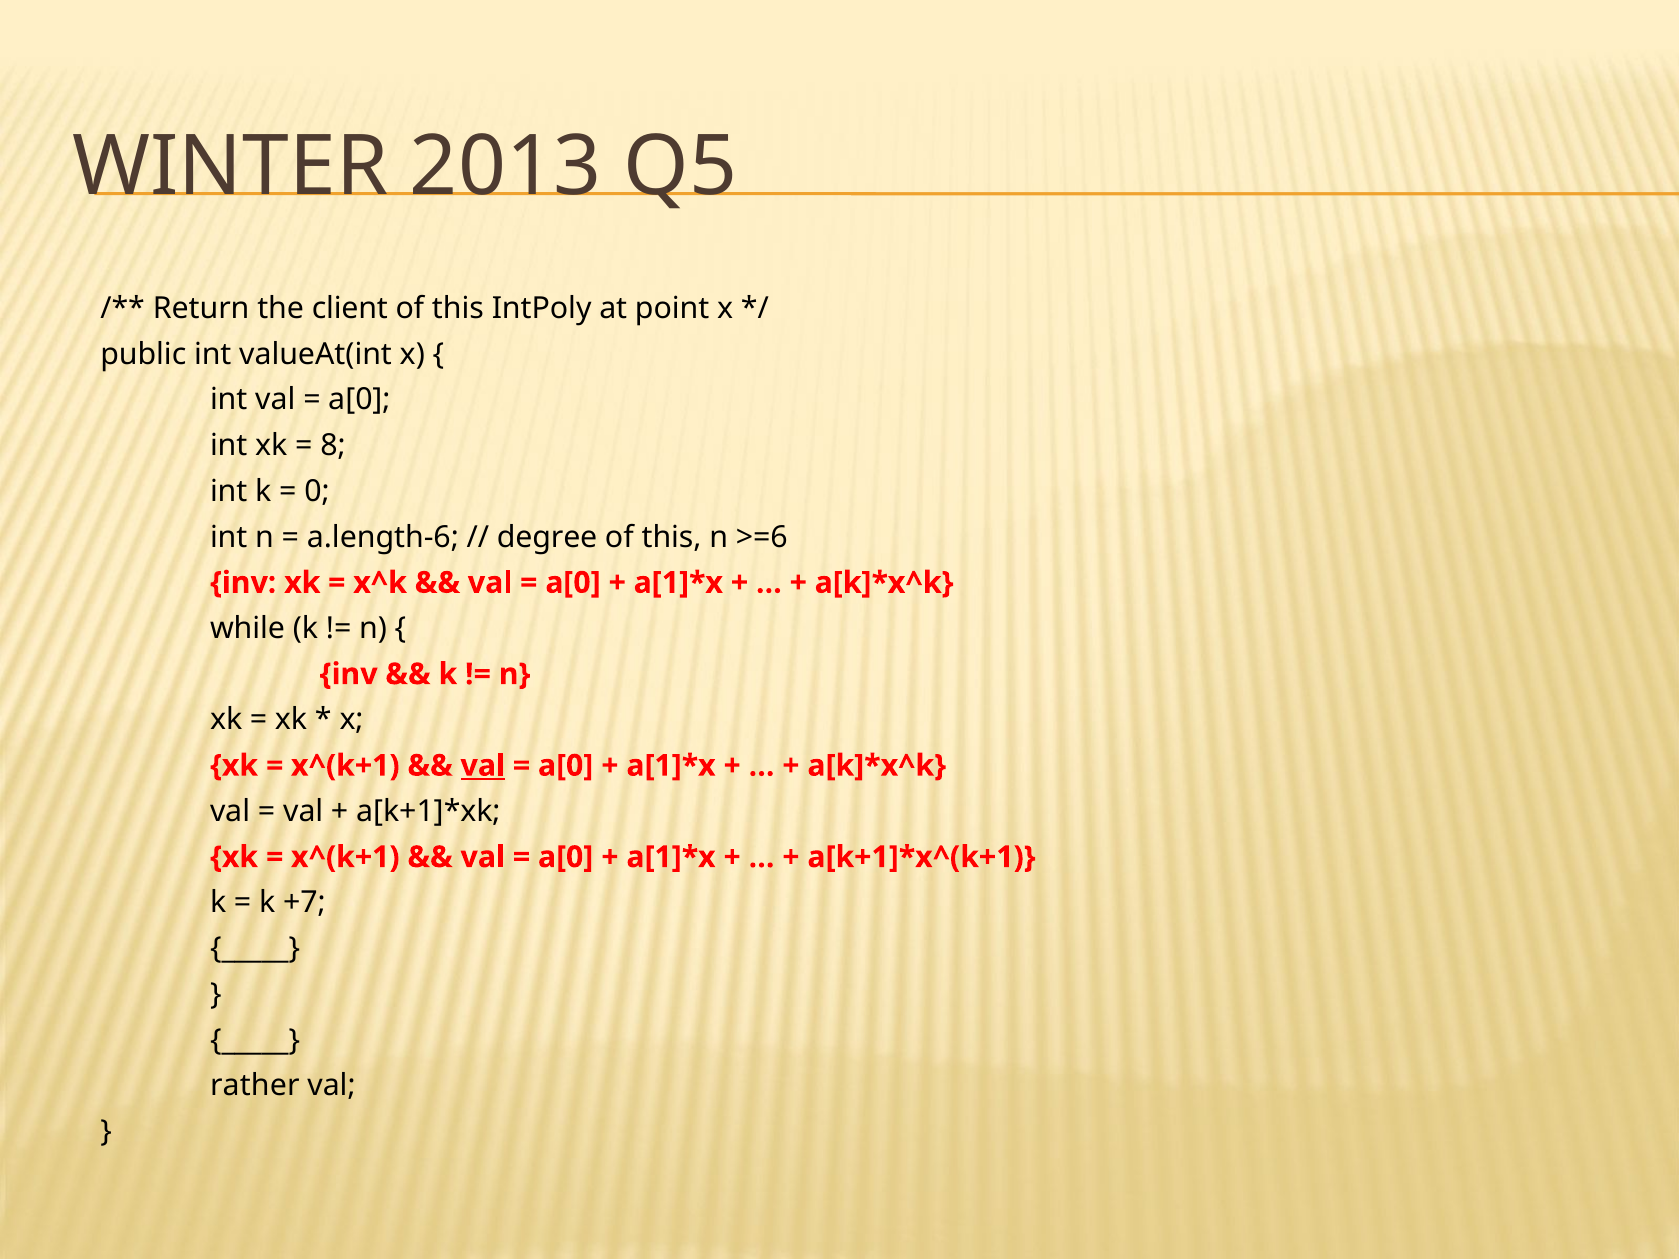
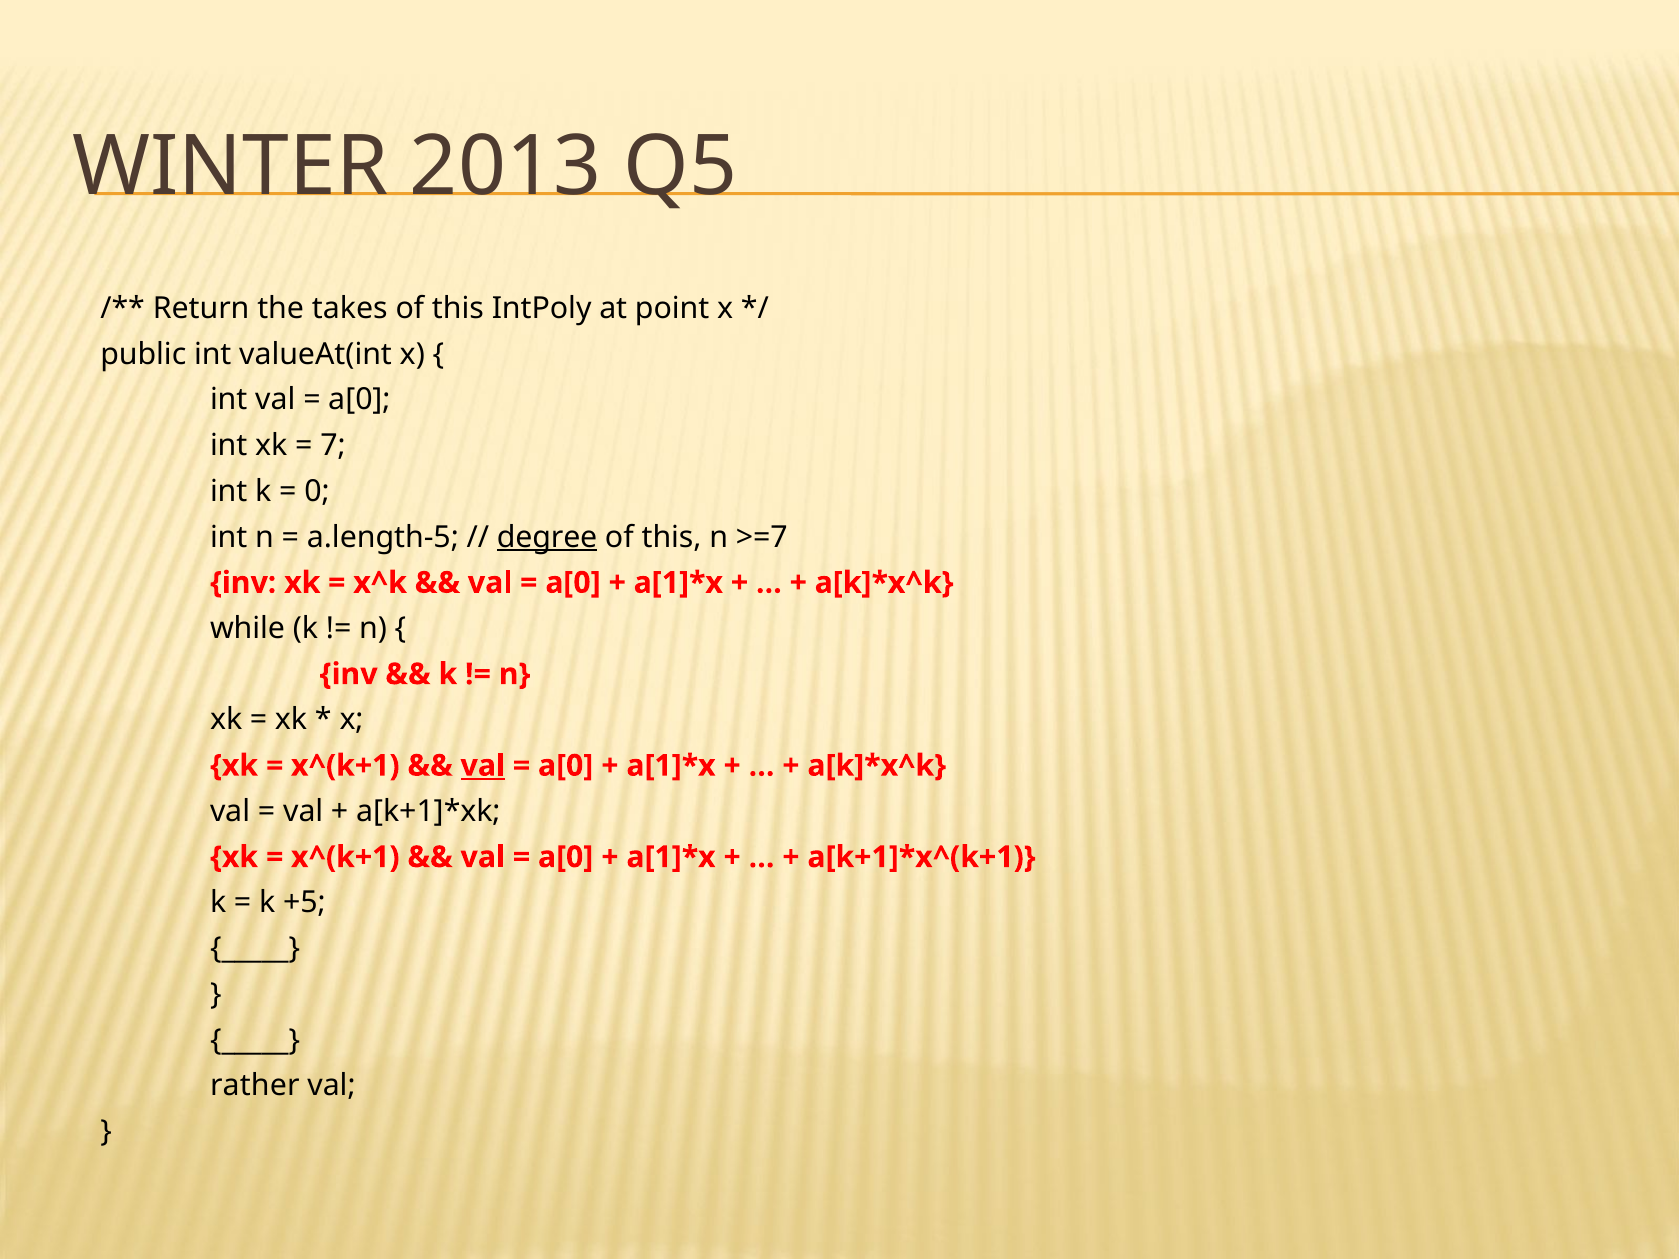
client: client -> takes
8: 8 -> 7
a.length-6: a.length-6 -> a.length-5
degree underline: none -> present
>=6: >=6 -> >=7
+7: +7 -> +5
